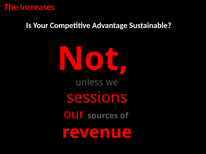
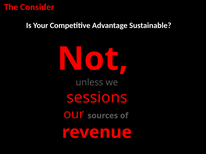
Increases: Increases -> Consider
